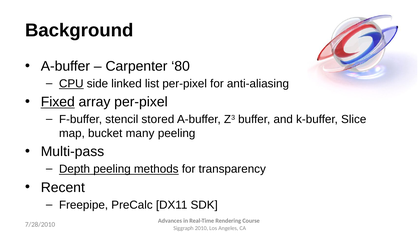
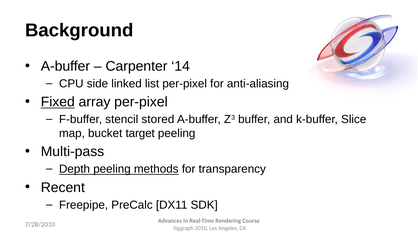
80: 80 -> 14
CPU underline: present -> none
many: many -> target
